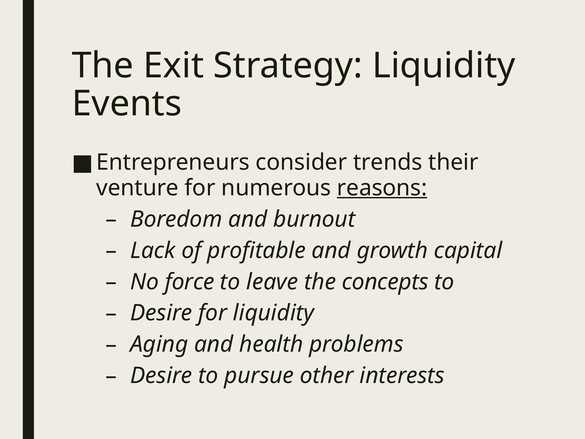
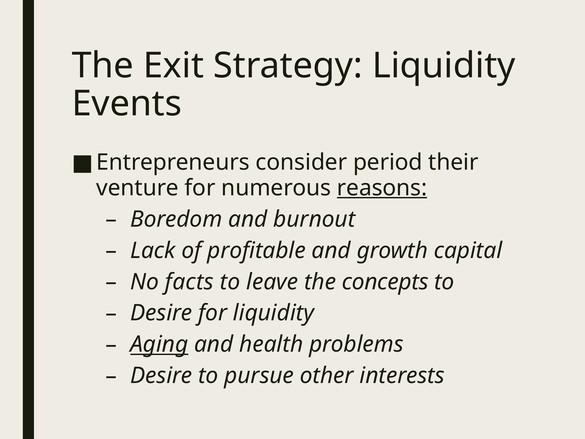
trends: trends -> period
force: force -> facts
Aging underline: none -> present
